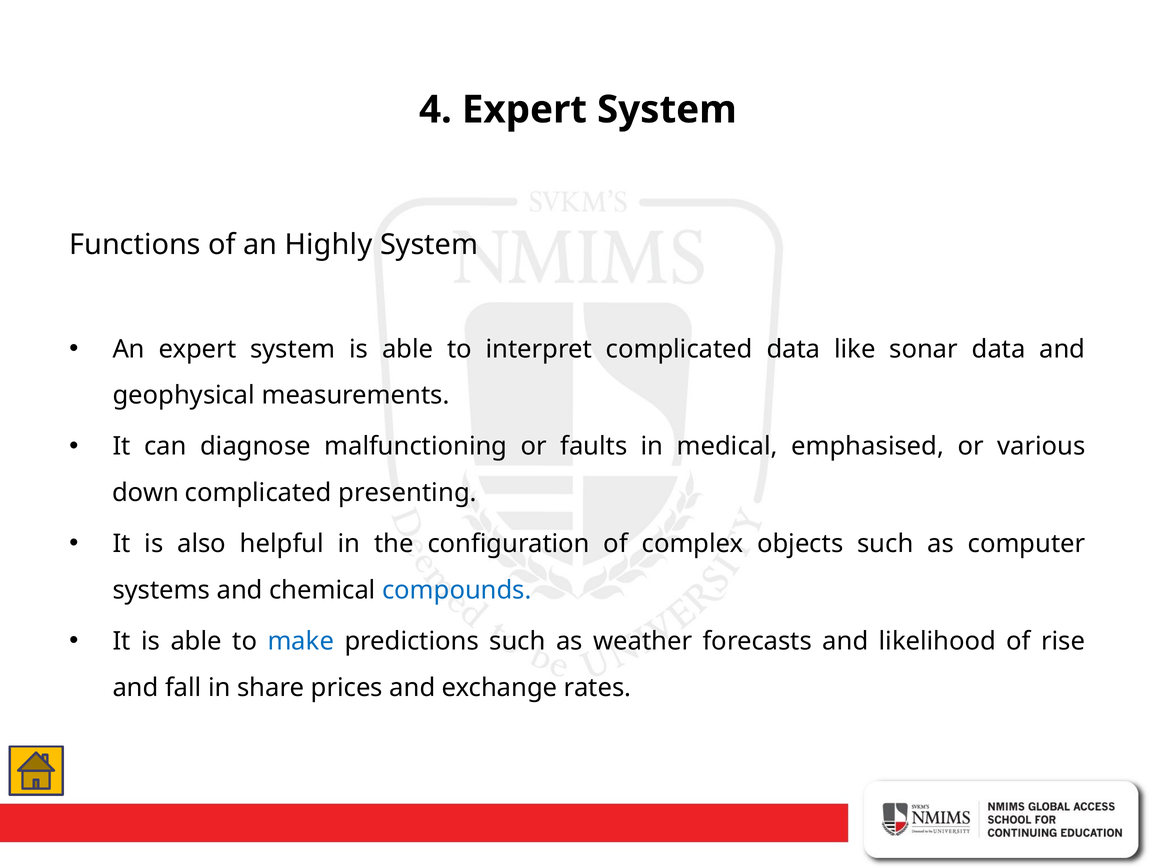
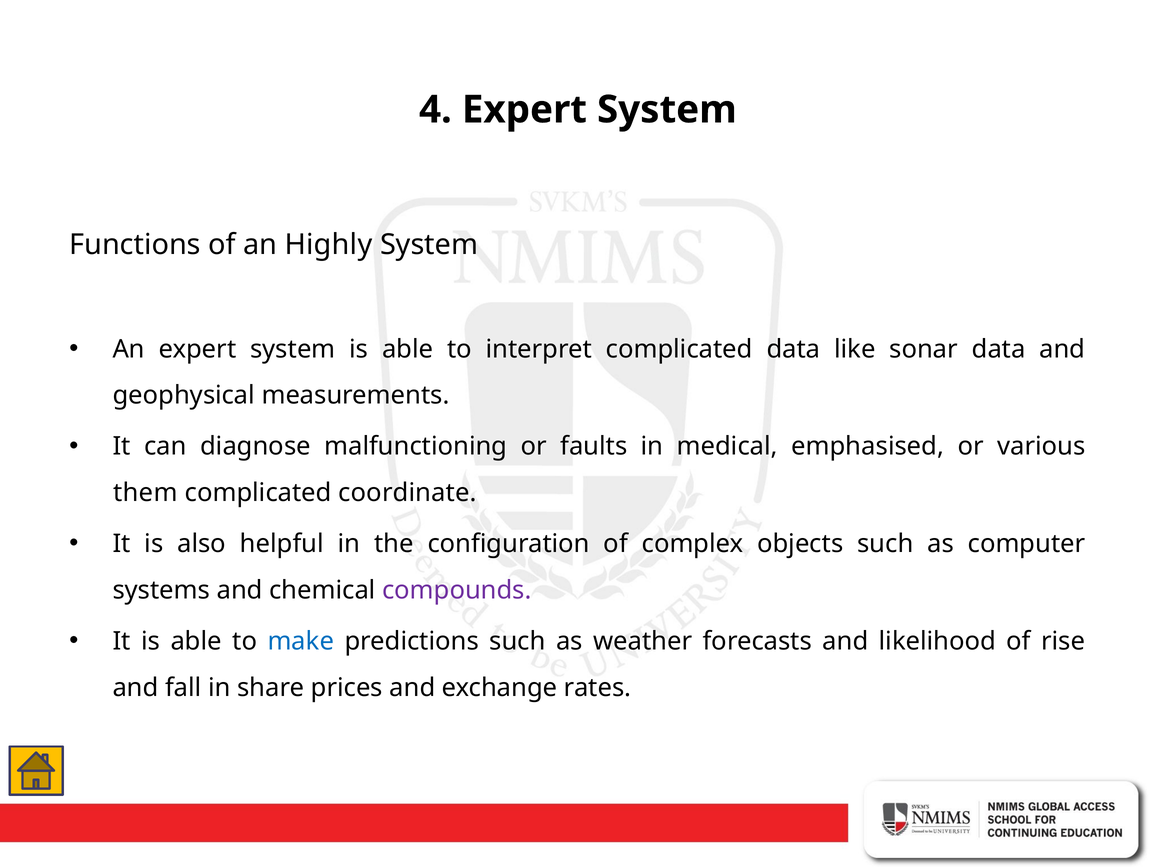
down: down -> them
presenting: presenting -> coordinate
compounds colour: blue -> purple
